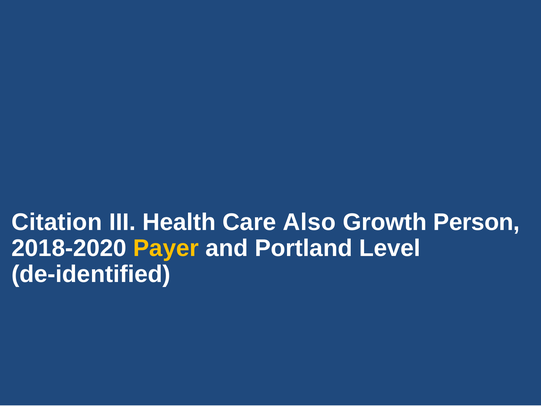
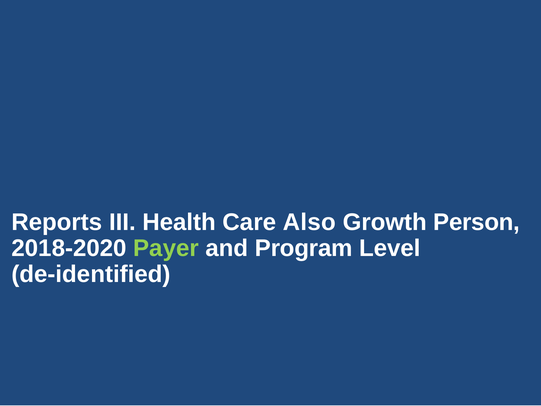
Citation: Citation -> Reports
Payer colour: yellow -> light green
Portland: Portland -> Program
